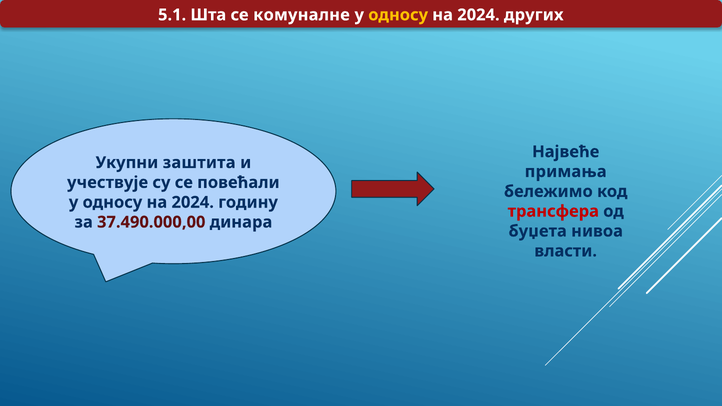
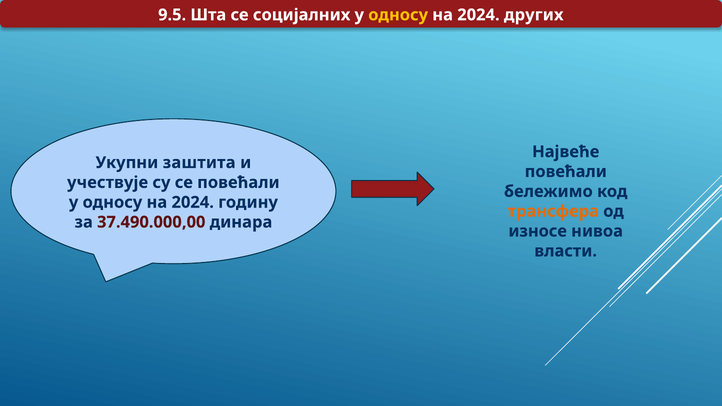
5.1: 5.1 -> 9.5
комуналне: комуналне -> социјалних
примања at (566, 172): примања -> повећали
трансфера colour: red -> orange
буџета: буџета -> износе
